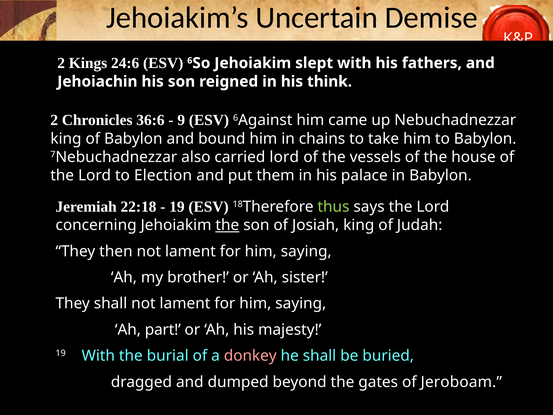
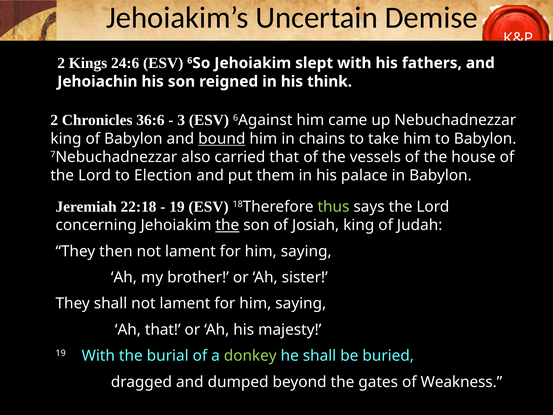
9: 9 -> 3
bound underline: none -> present
carried lord: lord -> that
Ah part: part -> that
donkey colour: pink -> light green
Jeroboam: Jeroboam -> Weakness
